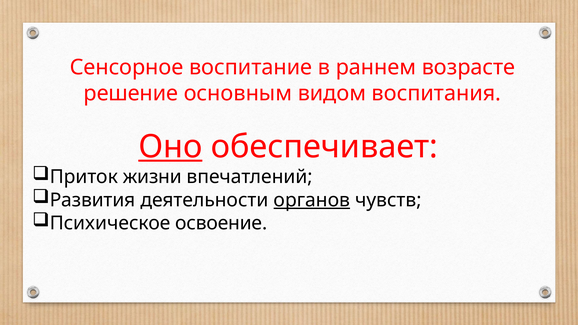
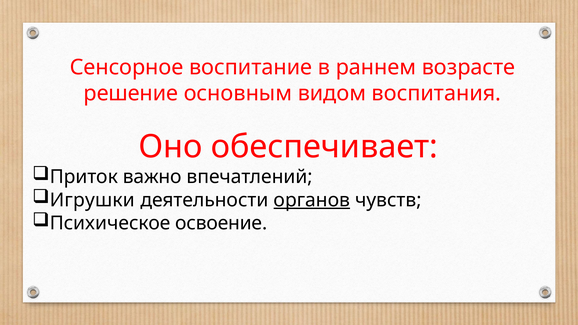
Оно underline: present -> none
жизни: жизни -> важно
Развития: Развития -> Игрушки
